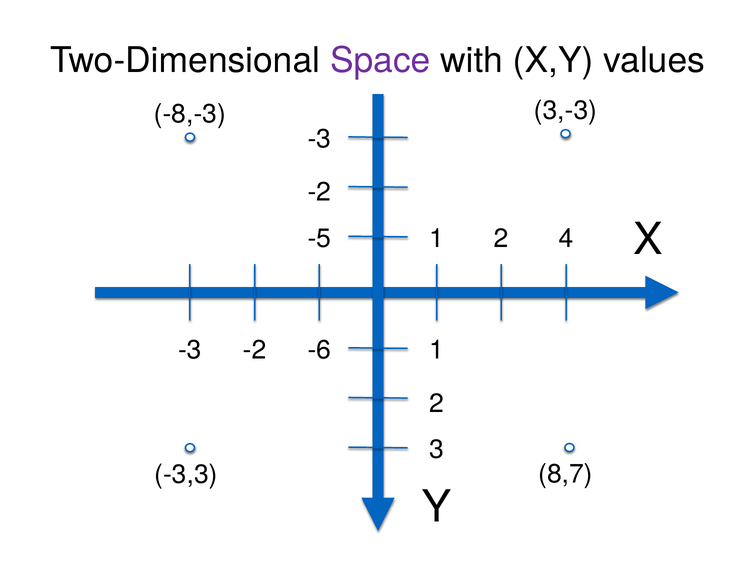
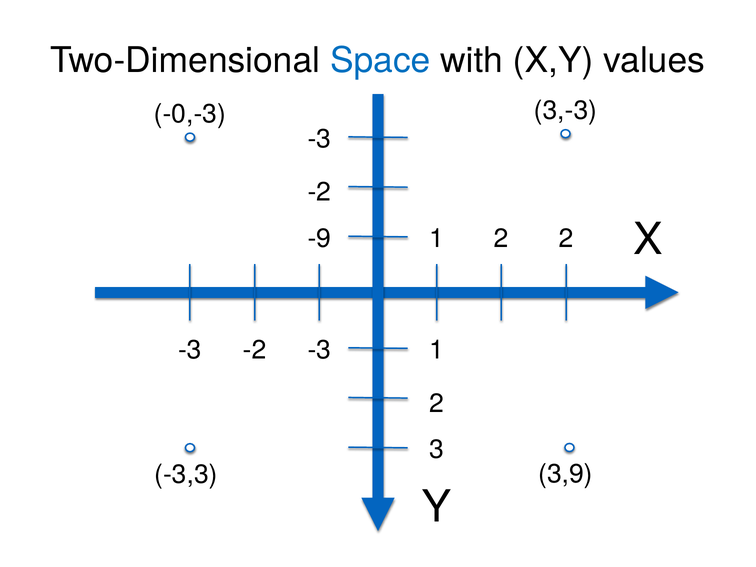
Space colour: purple -> blue
-8,-3: -8,-3 -> -0,-3
-5: -5 -> -9
2 4: 4 -> 2
-2 -6: -6 -> -3
8,7: 8,7 -> 3,9
